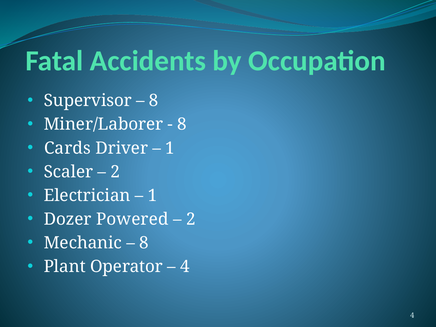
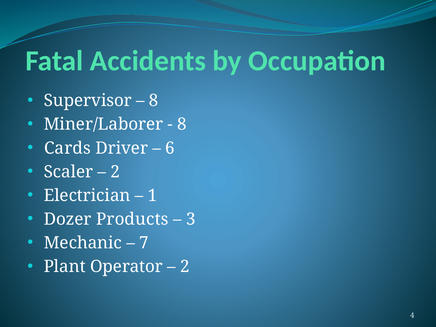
1 at (170, 148): 1 -> 6
Powered: Powered -> Products
2 at (191, 219): 2 -> 3
8 at (144, 243): 8 -> 7
4 at (185, 267): 4 -> 2
